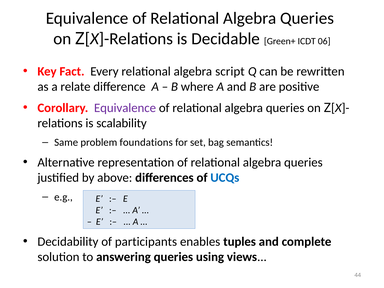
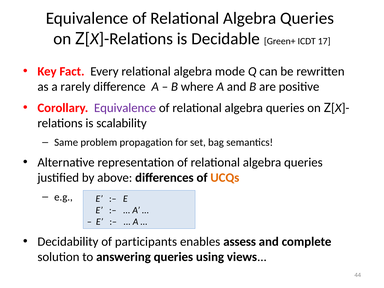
06: 06 -> 17
script: script -> mode
relate: relate -> rarely
foundations: foundations -> propagation
UCQs colour: blue -> orange
tuples: tuples -> assess
